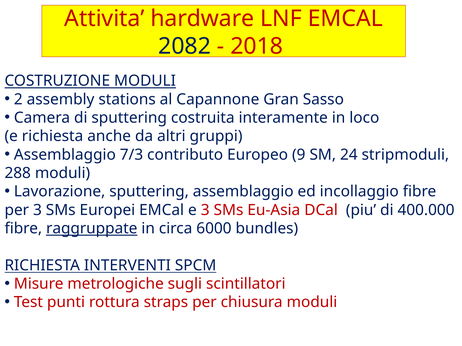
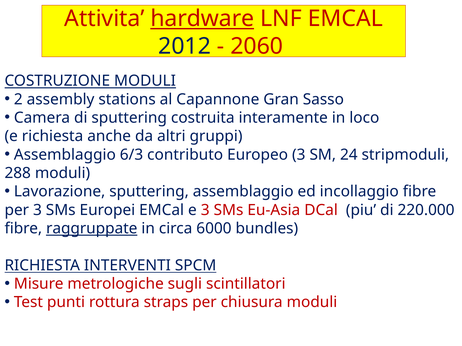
hardware underline: none -> present
2082: 2082 -> 2012
2018: 2018 -> 2060
7/3: 7/3 -> 6/3
Europeo 9: 9 -> 3
400.000: 400.000 -> 220.000
